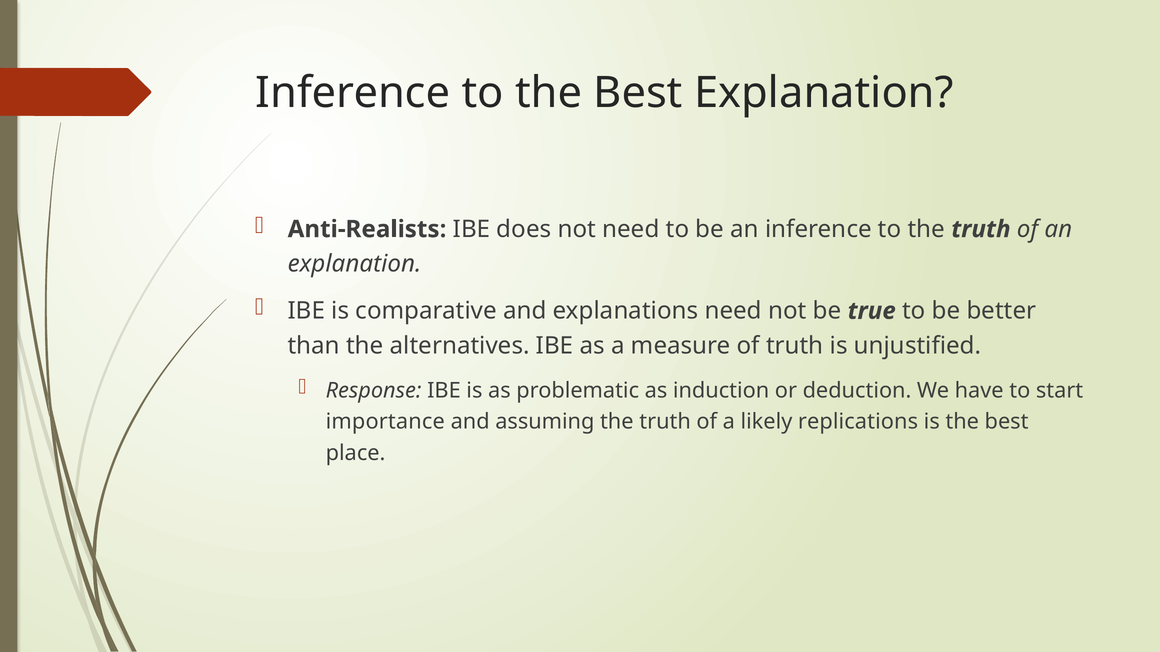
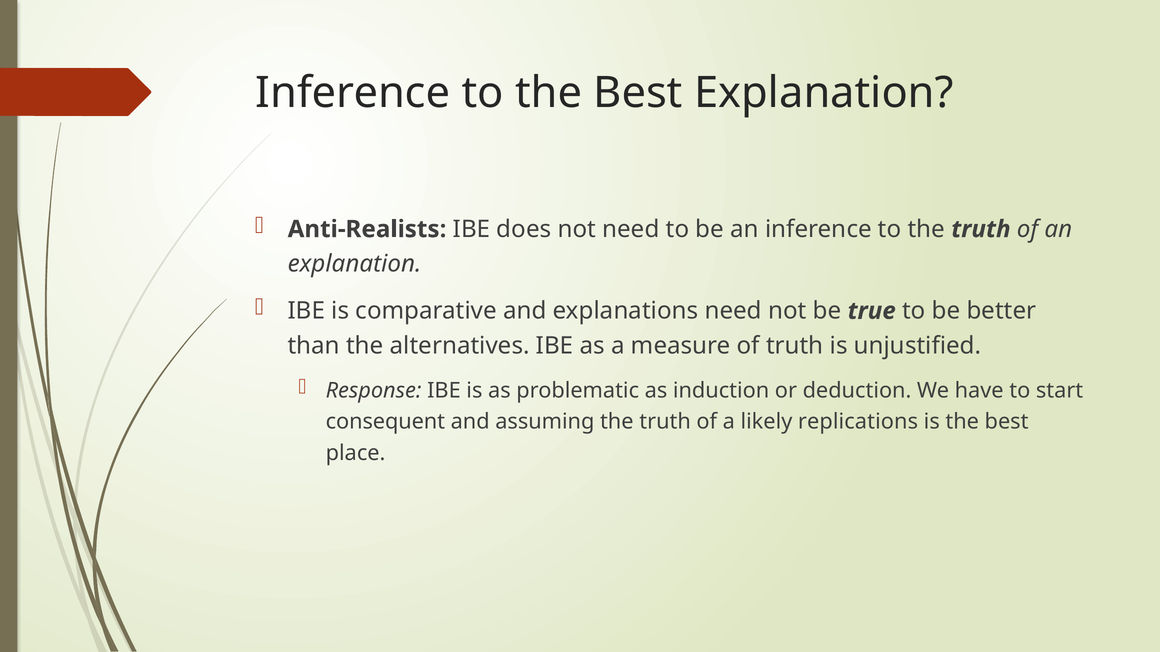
importance: importance -> consequent
